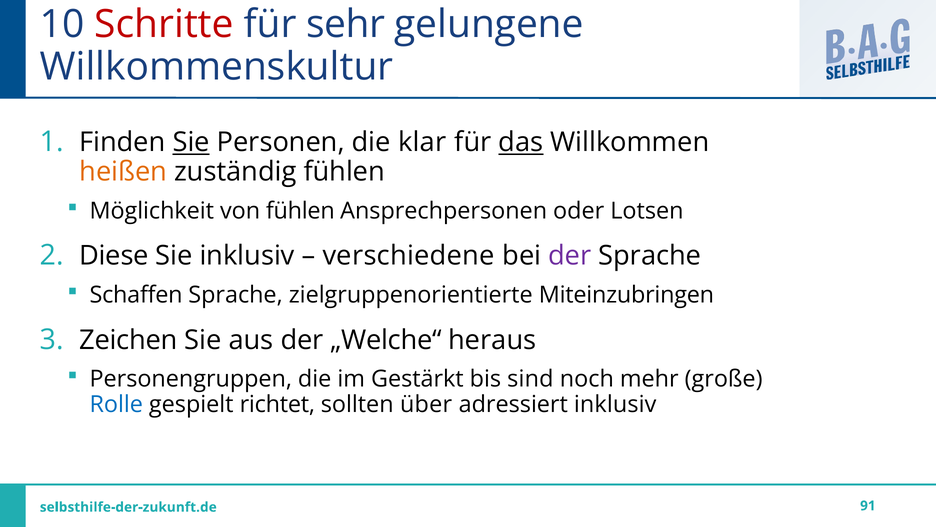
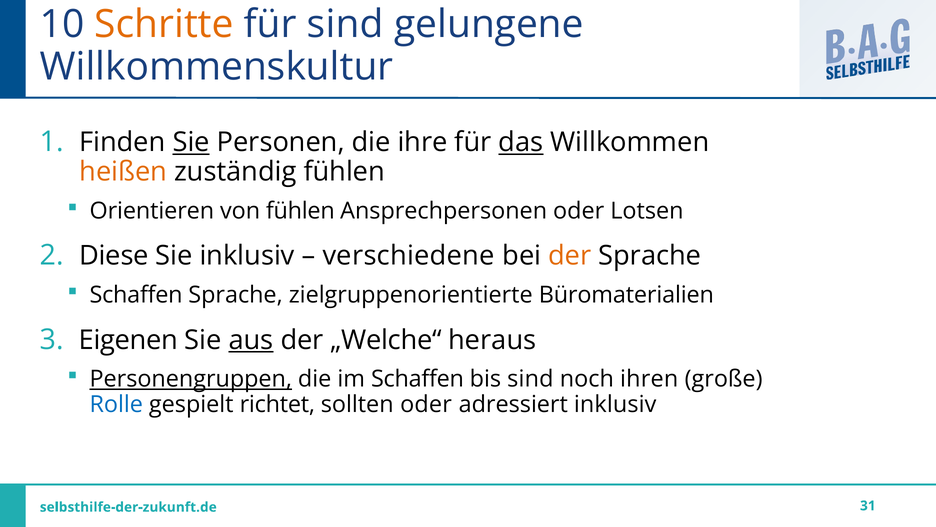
Schritte colour: red -> orange
für sehr: sehr -> sind
klar: klar -> ihre
Möglichkeit: Möglichkeit -> Orientieren
der at (570, 256) colour: purple -> orange
Miteinzubringen: Miteinzubringen -> Büromaterialien
Zeichen: Zeichen -> Eigenen
aus underline: none -> present
Personengruppen underline: none -> present
im Gestärkt: Gestärkt -> Schaffen
mehr: mehr -> ihren
sollten über: über -> oder
91: 91 -> 31
